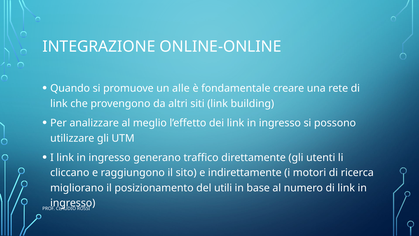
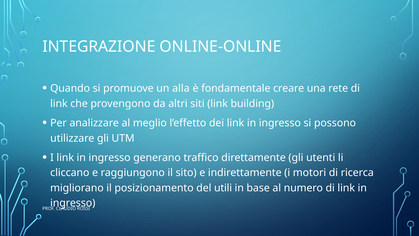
alle: alle -> alla
